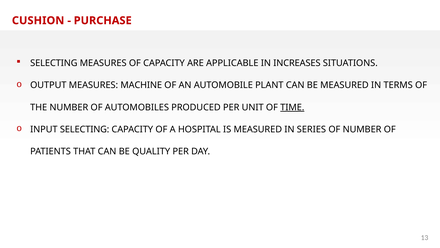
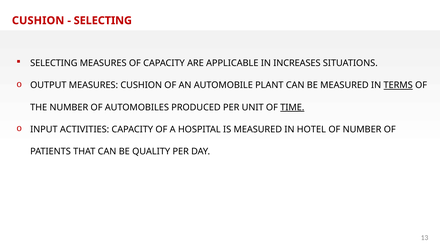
PURCHASE at (103, 21): PURCHASE -> SELECTING
MEASURES MACHINE: MACHINE -> CUSHION
TERMS underline: none -> present
INPUT SELECTING: SELECTING -> ACTIVITIES
SERIES: SERIES -> HOTEL
